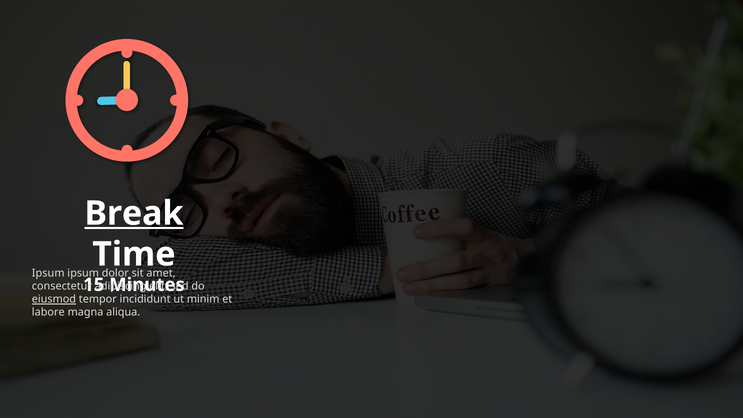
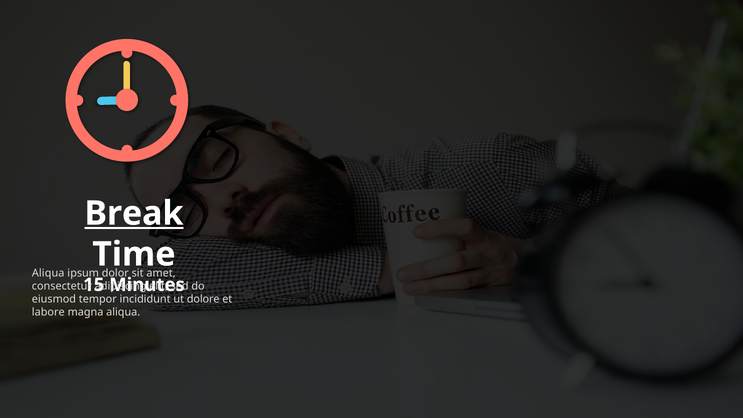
Ipsum at (48, 273): Ipsum -> Aliqua
eiusmod underline: present -> none
minim: minim -> dolore
